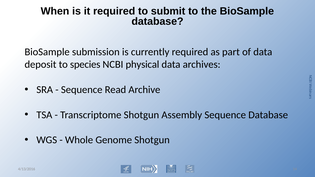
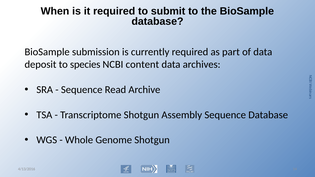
physical: physical -> content
